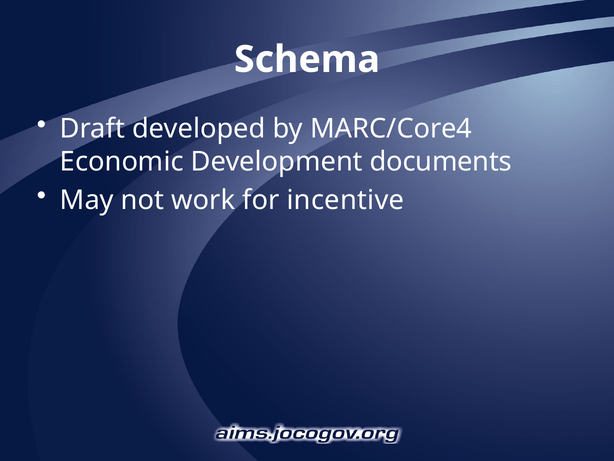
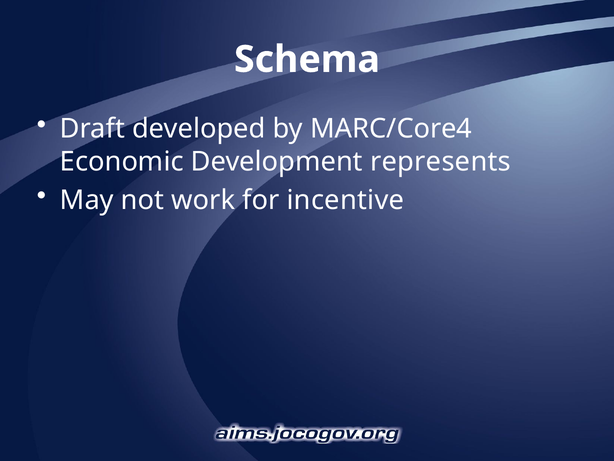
documents: documents -> represents
